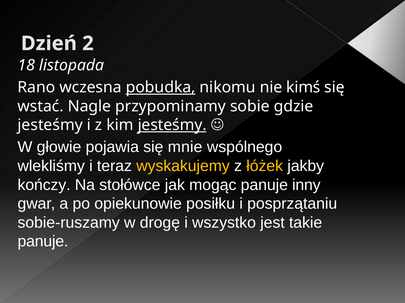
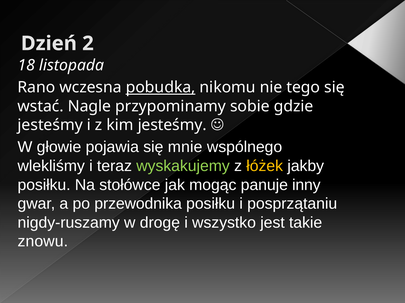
kimś: kimś -> tego
jesteśmy at (172, 125) underline: present -> none
wyskakujemy colour: yellow -> light green
kończy at (44, 185): kończy -> posiłku
opiekunowie: opiekunowie -> przewodnika
sobie-ruszamy: sobie-ruszamy -> nigdy-ruszamy
panuje at (43, 242): panuje -> znowu
